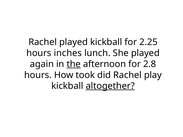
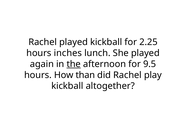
2.8: 2.8 -> 9.5
took: took -> than
altogether underline: present -> none
